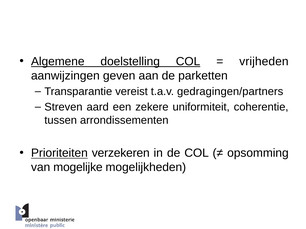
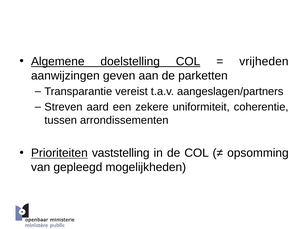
gedragingen/partners: gedragingen/partners -> aangeslagen/partners
verzekeren: verzekeren -> vaststelling
mogelijke: mogelijke -> gepleegd
